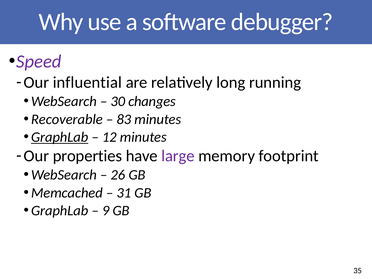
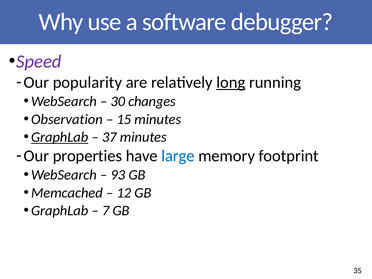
influential: influential -> popularity
long underline: none -> present
Recoverable: Recoverable -> Observation
83: 83 -> 15
12: 12 -> 37
large colour: purple -> blue
26: 26 -> 93
31: 31 -> 12
9: 9 -> 7
